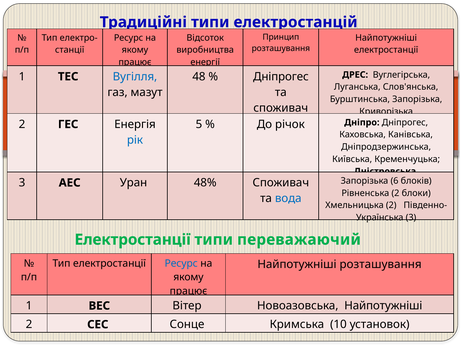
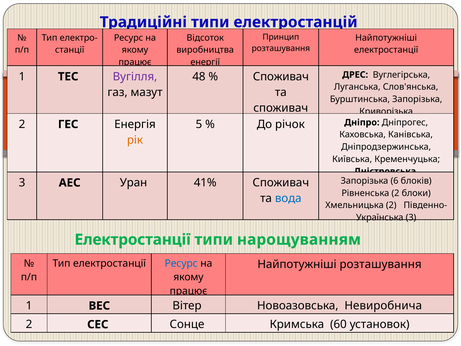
Вугілля colour: blue -> purple
Дніпрогес at (281, 77): Дніпрогес -> Споживач
рік colour: blue -> orange
48%: 48% -> 41%
переважаючий: переважаючий -> нарощуванням
Новоазовська Найпотужніші: Найпотужніші -> Невиробнича
10: 10 -> 60
